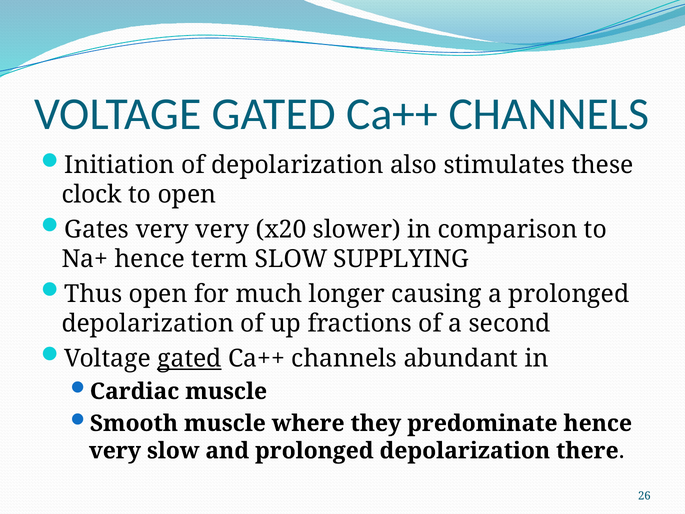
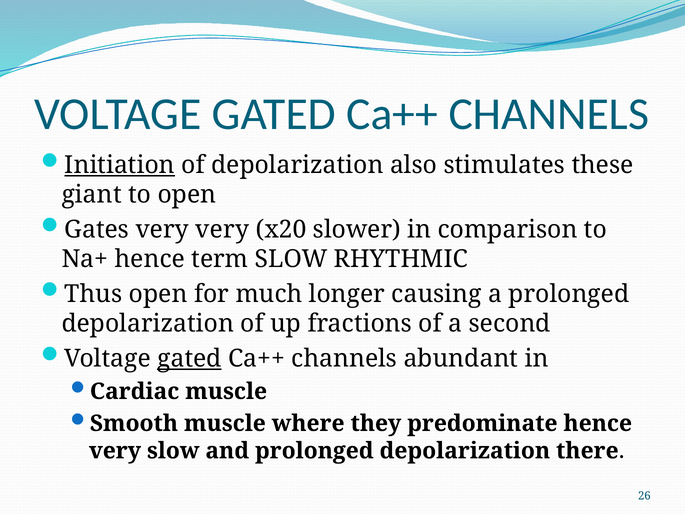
Initiation underline: none -> present
clock: clock -> giant
SUPPLYING: SUPPLYING -> RHYTHMIC
